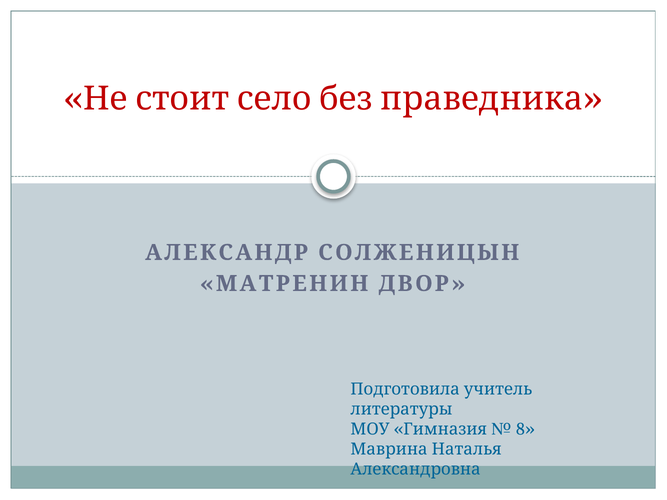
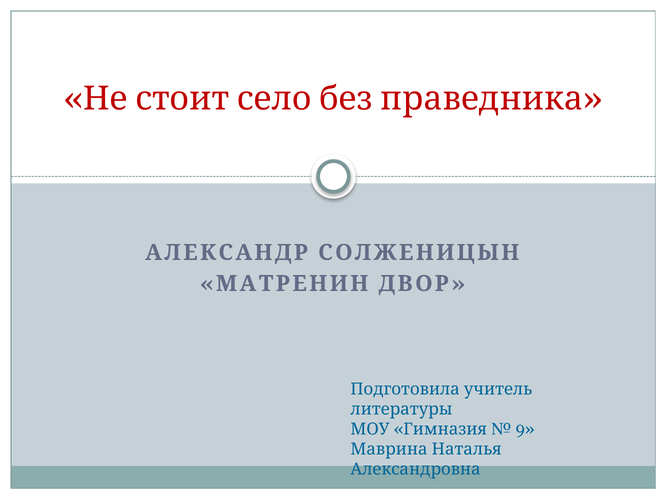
8: 8 -> 9
